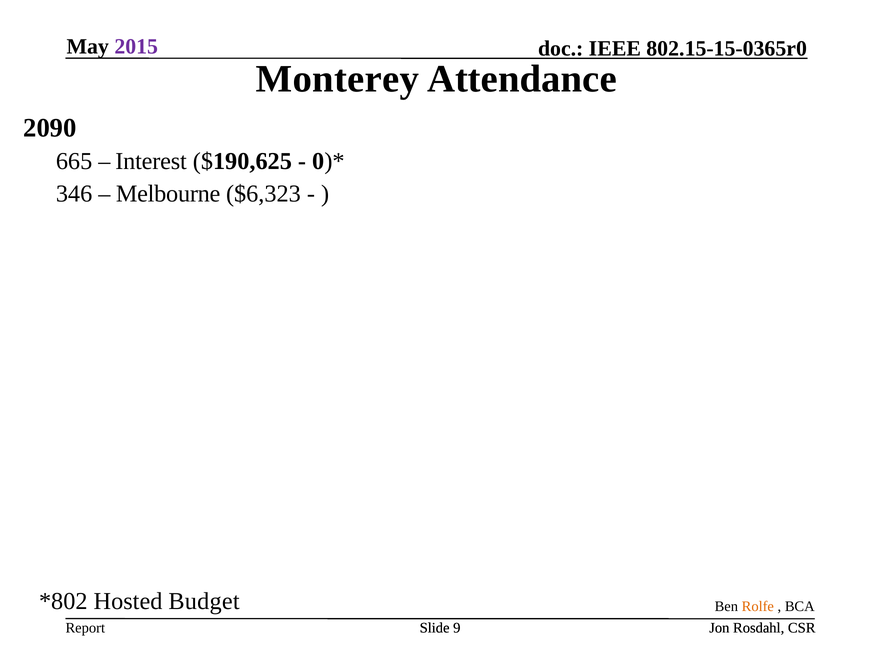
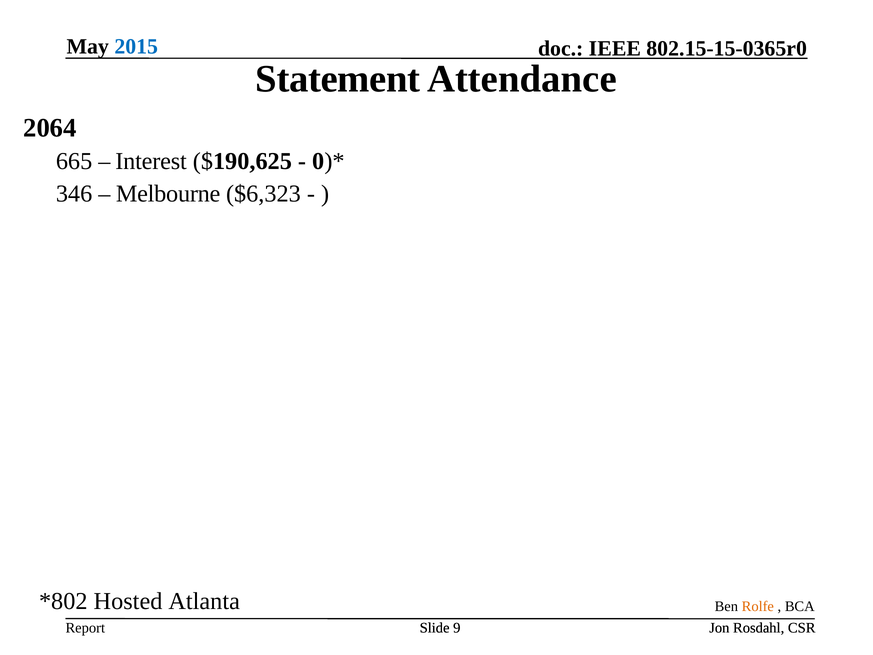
2015 colour: purple -> blue
Monterey: Monterey -> Statement
2090: 2090 -> 2064
Budget: Budget -> Atlanta
